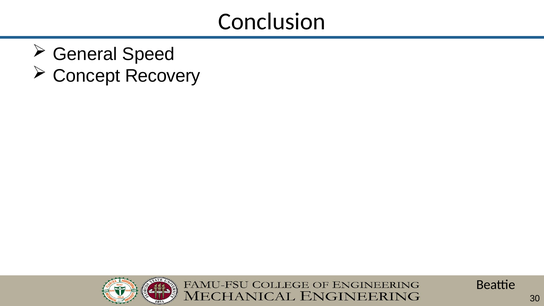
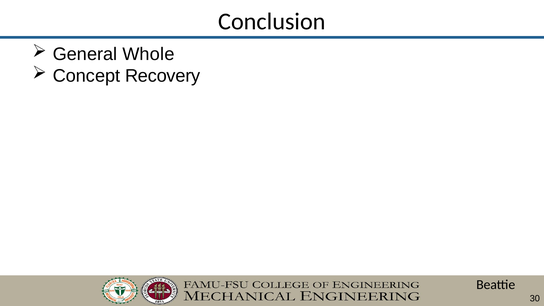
Speed: Speed -> Whole
